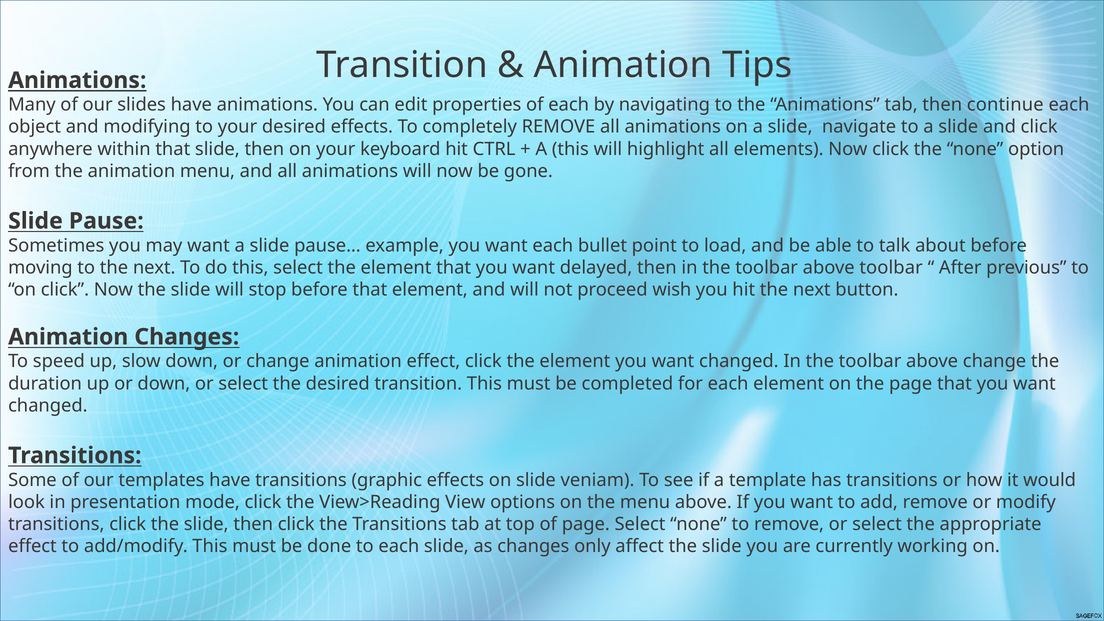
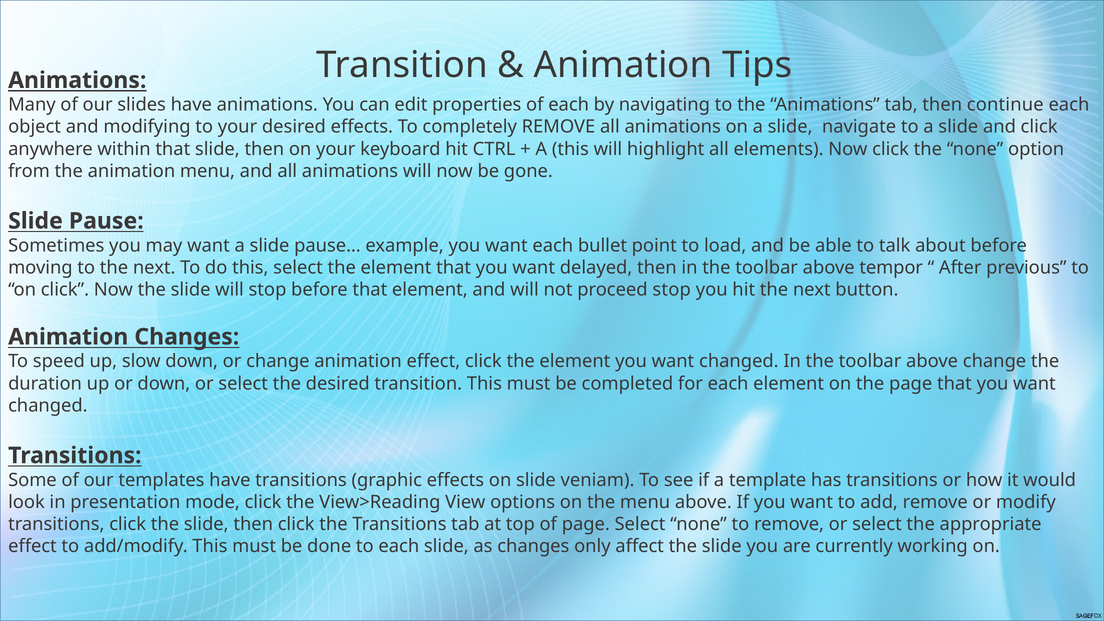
above toolbar: toolbar -> tempor
proceed wish: wish -> stop
